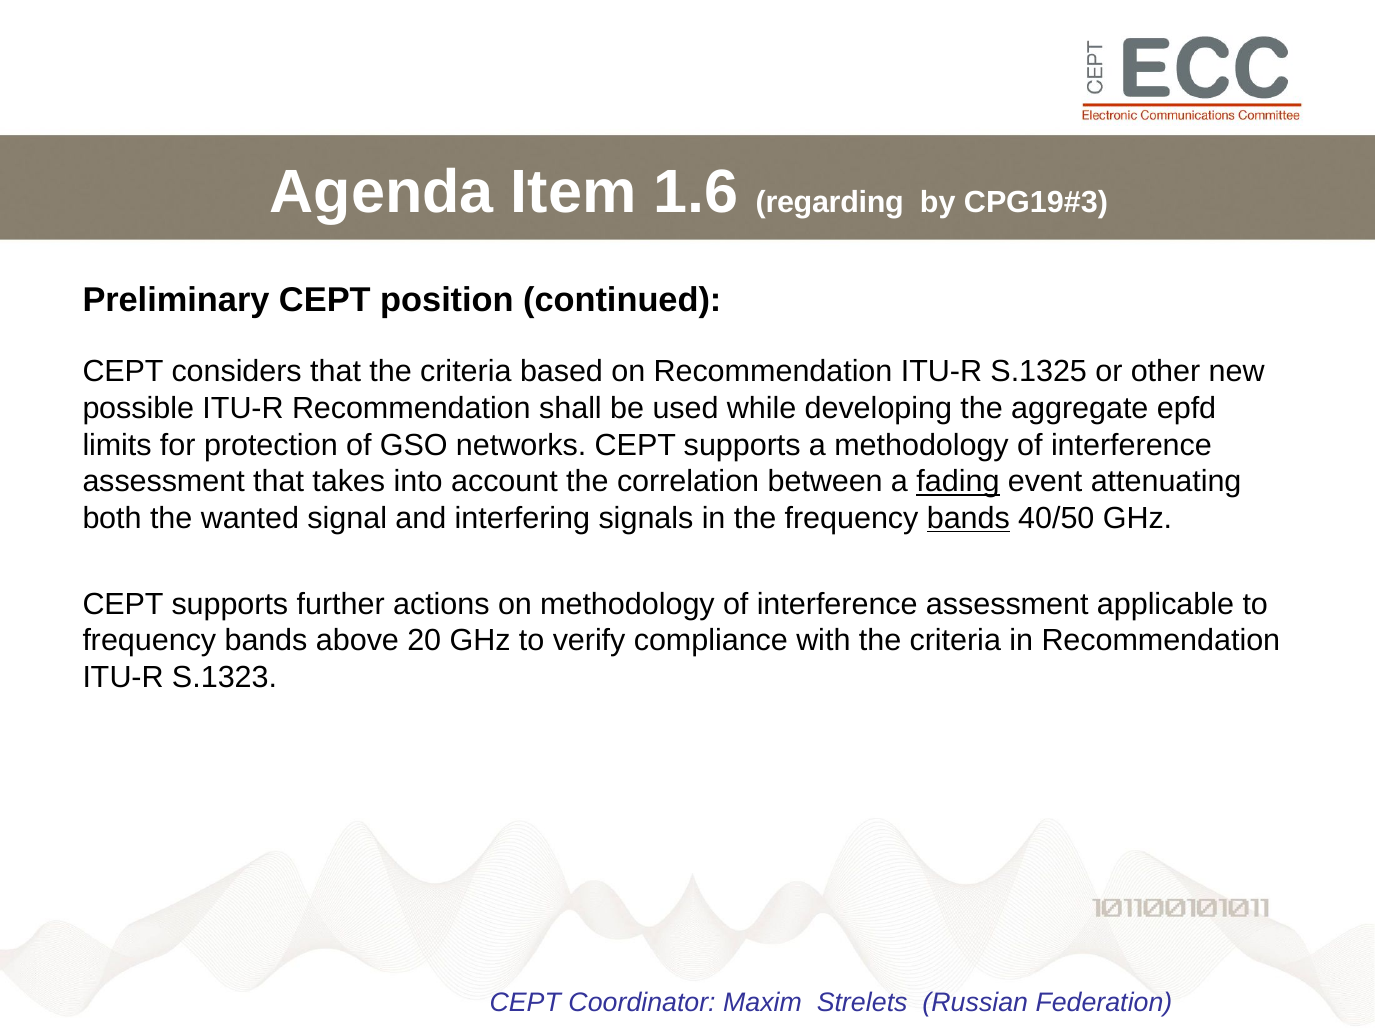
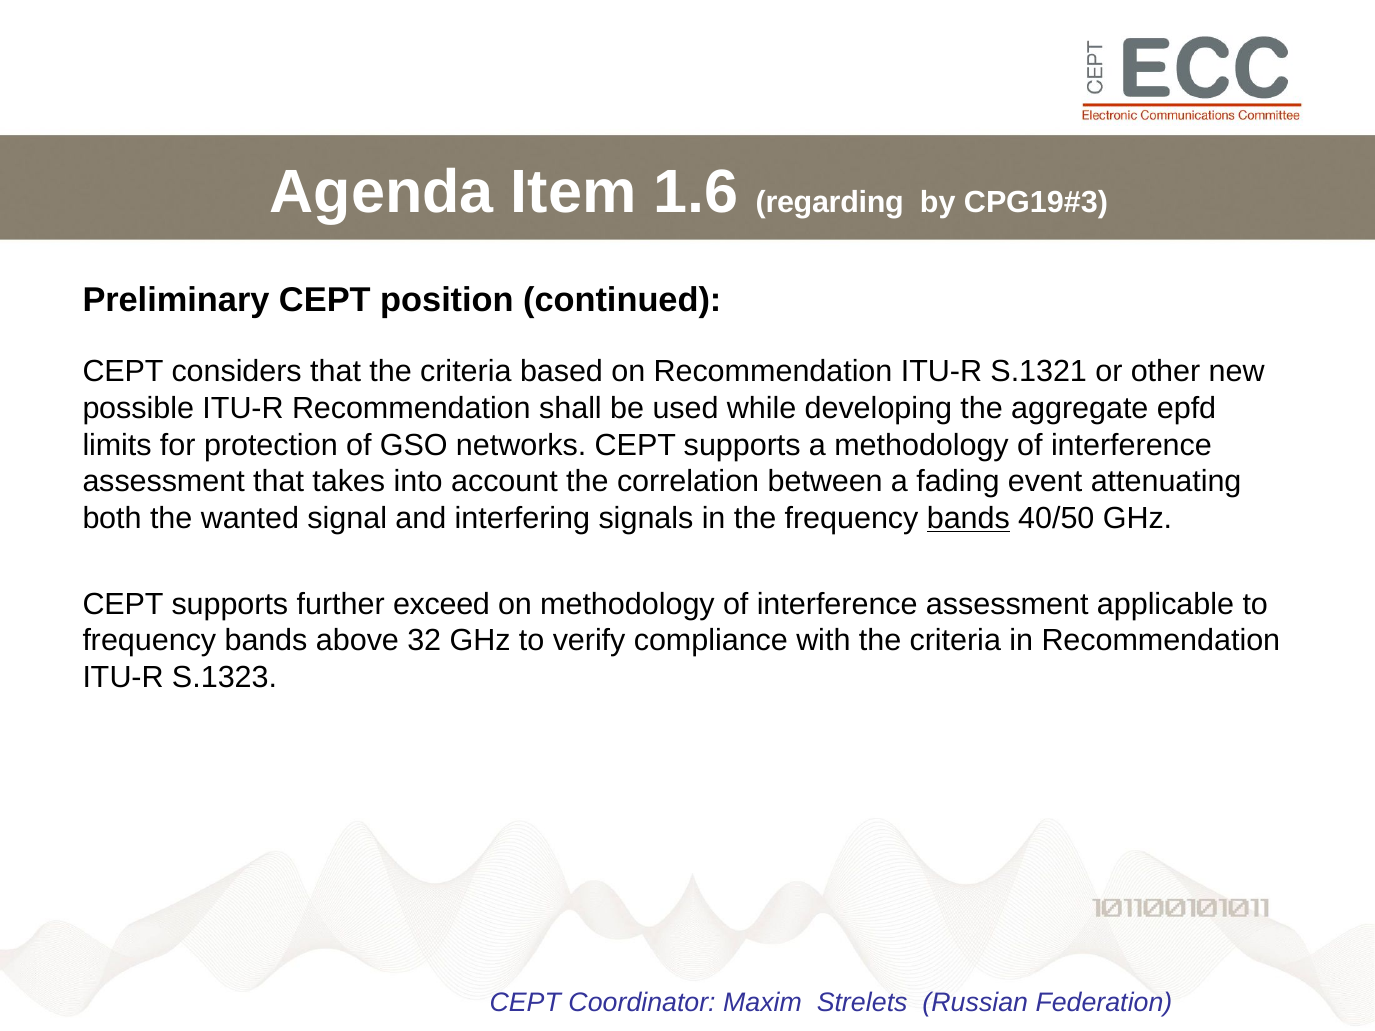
S.1325: S.1325 -> S.1321
fading underline: present -> none
actions: actions -> exceed
20: 20 -> 32
